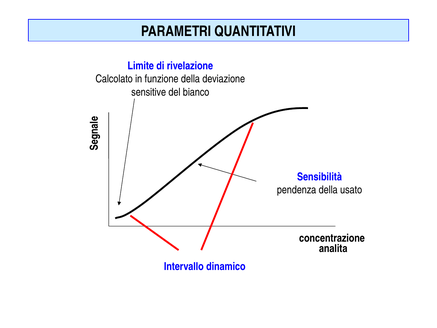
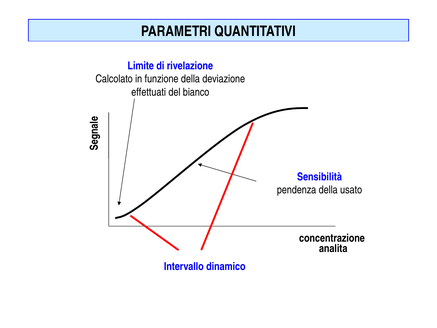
sensitive: sensitive -> effettuati
